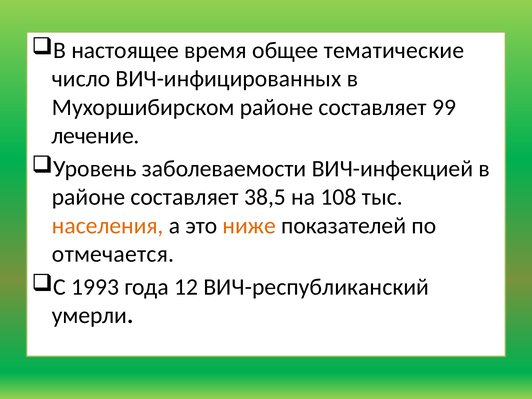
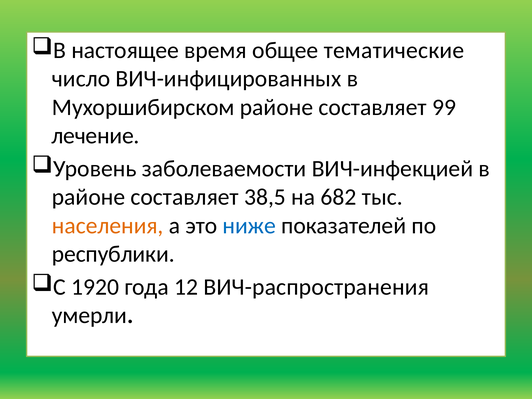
108: 108 -> 682
ниже colour: orange -> blue
отмечается: отмечается -> республики
1993: 1993 -> 1920
ВИЧ-республиканский: ВИЧ-республиканский -> ВИЧ-распространения
